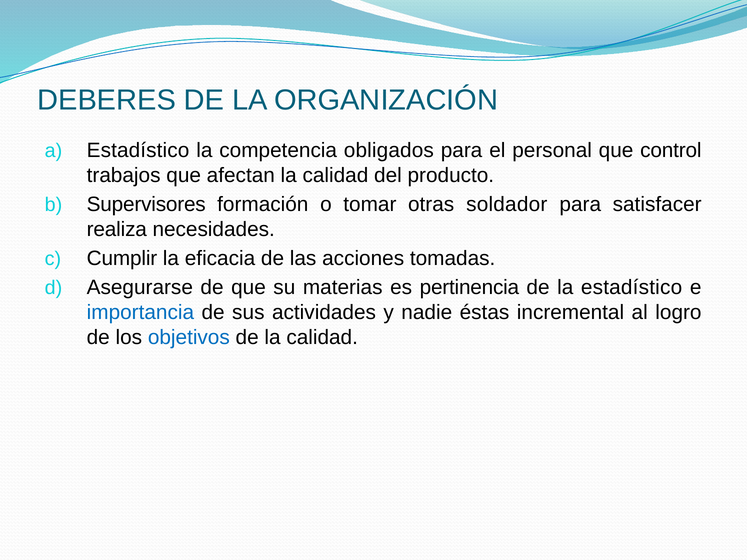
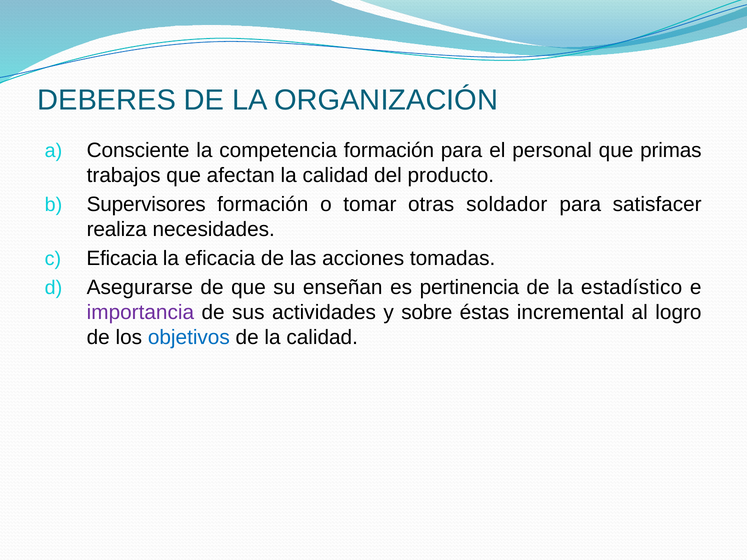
Estadístico at (138, 151): Estadístico -> Consciente
competencia obligados: obligados -> formación
control: control -> primas
Cumplir at (122, 259): Cumplir -> Eficacia
materias: materias -> enseñan
importancia colour: blue -> purple
nadie: nadie -> sobre
